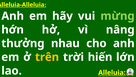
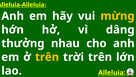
mừng colour: light green -> yellow
nâng: nâng -> dâng
trời hiến: hiến -> trên
